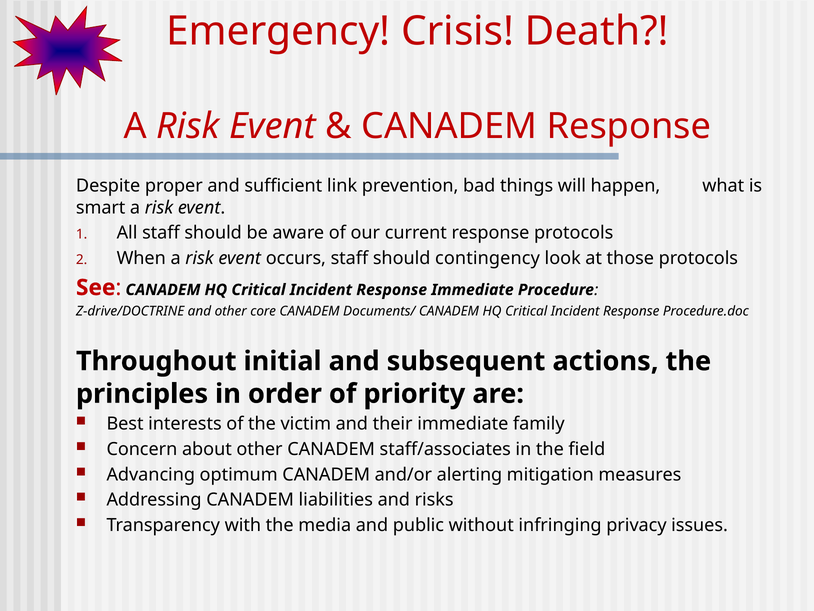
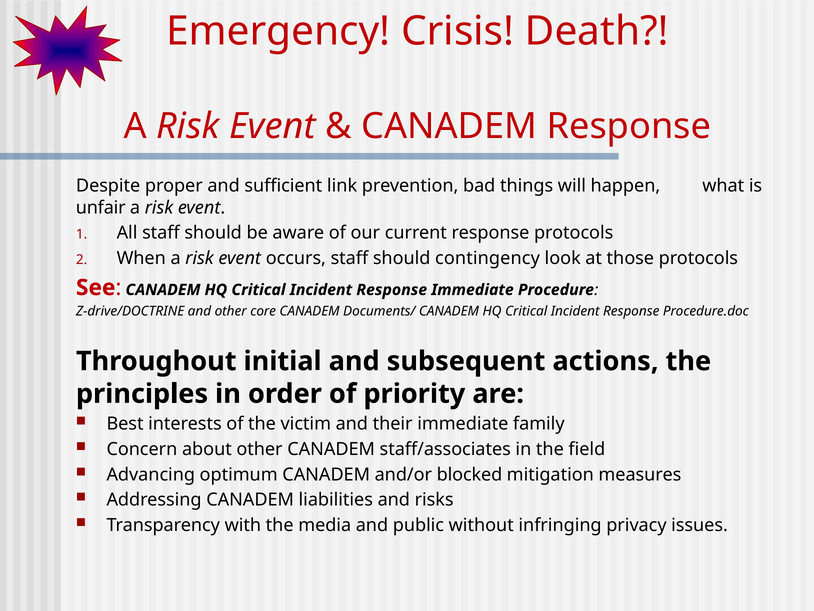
smart: smart -> unfair
alerting: alerting -> blocked
